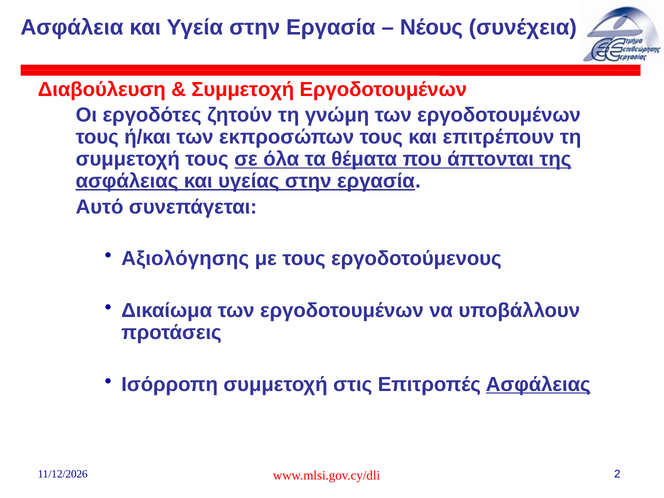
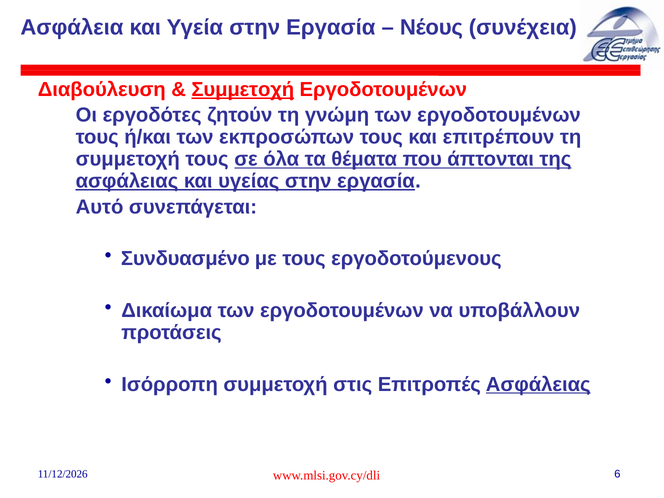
Συμμετοχή at (243, 90) underline: none -> present
Αξιολόγησης: Αξιολόγησης -> Συνδυασμένο
2: 2 -> 6
